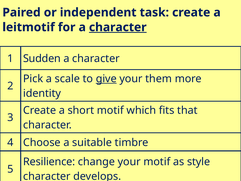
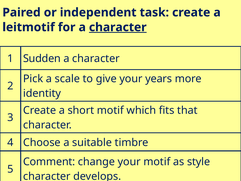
give underline: present -> none
them: them -> years
Resilience: Resilience -> Comment
